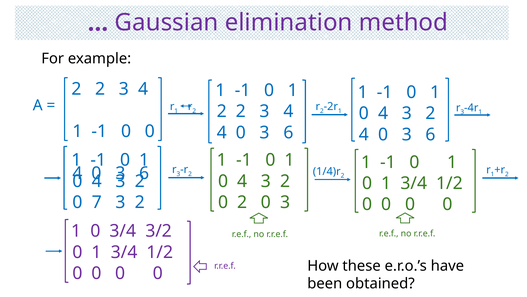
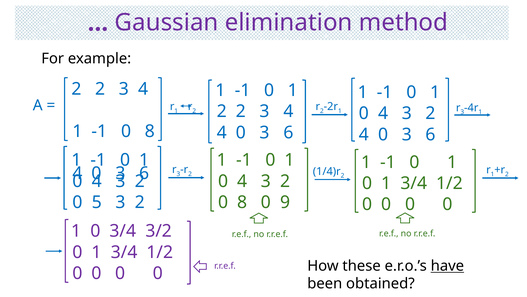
-1 0 0: 0 -> 8
7: 7 -> 5
2 at (242, 202): 2 -> 8
3 at (285, 202): 3 -> 9
have underline: none -> present
